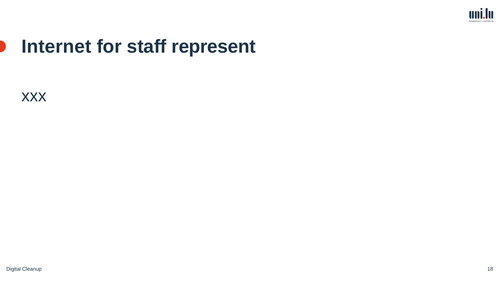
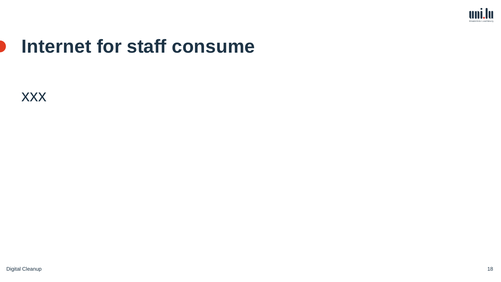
represent: represent -> consume
